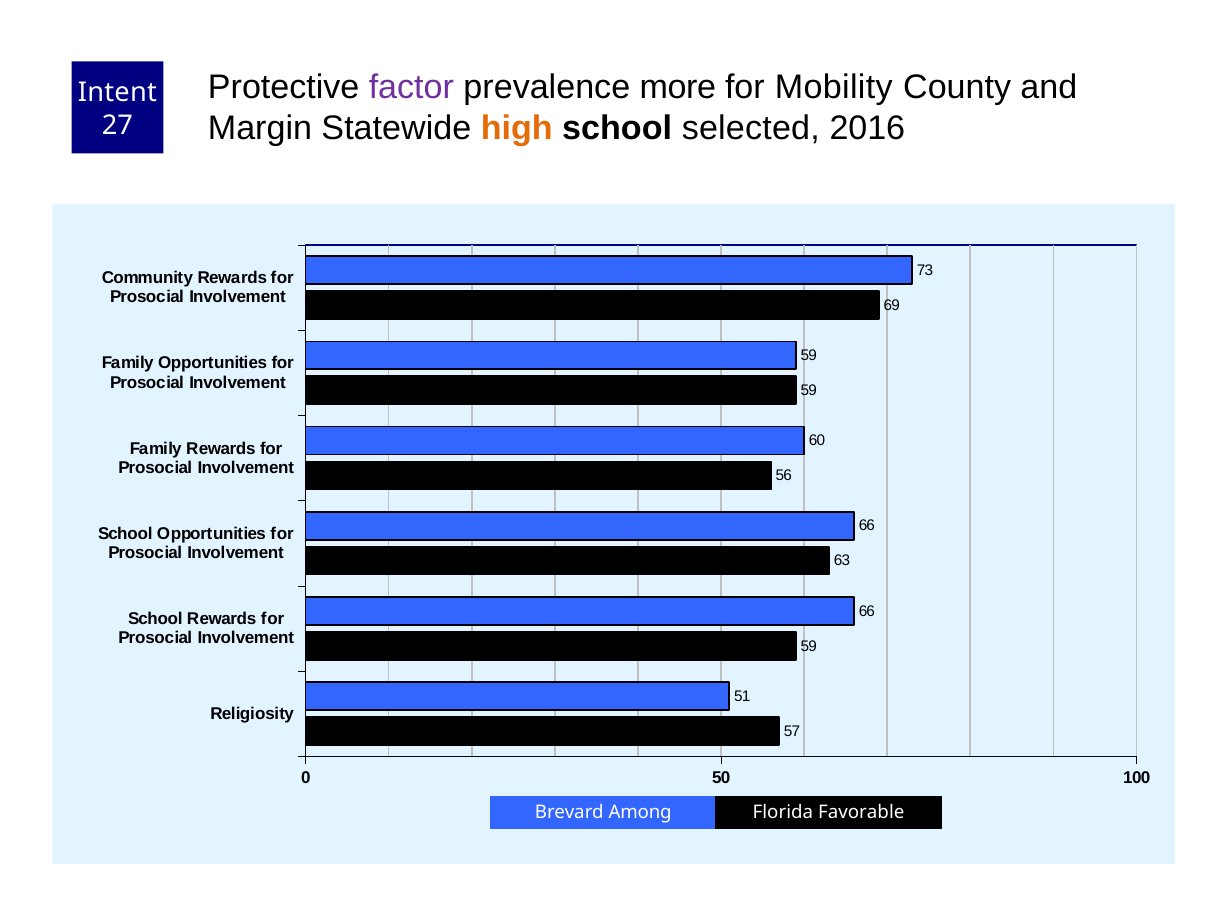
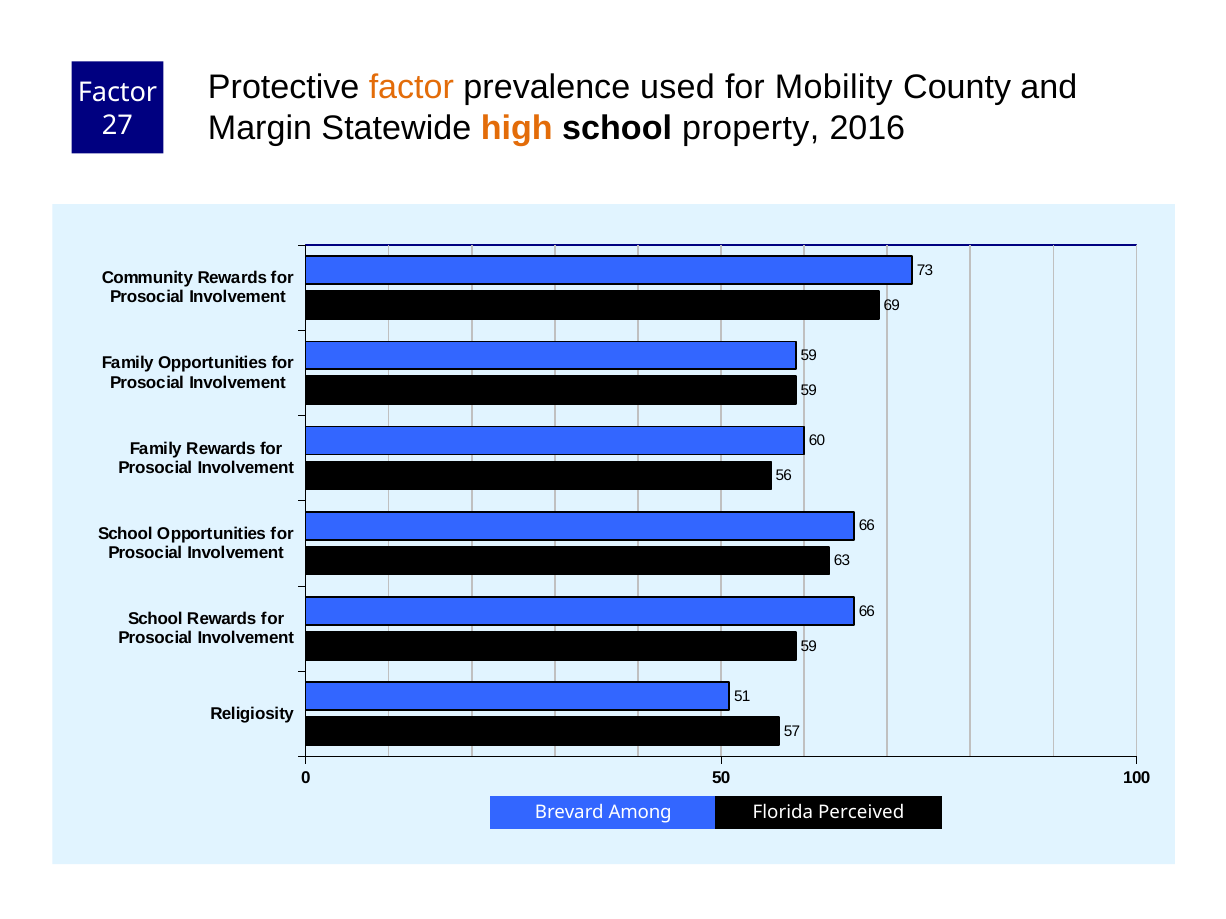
factor at (411, 87) colour: purple -> orange
more: more -> used
Intent at (117, 93): Intent -> Factor
selected: selected -> property
Favorable: Favorable -> Perceived
